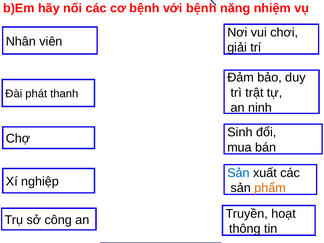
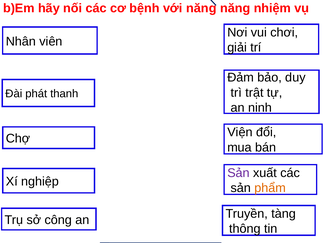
với bệnh: bệnh -> năng
Sinh: Sinh -> Viện
Sản at (238, 173) colour: blue -> purple
hoạt: hoạt -> tàng
